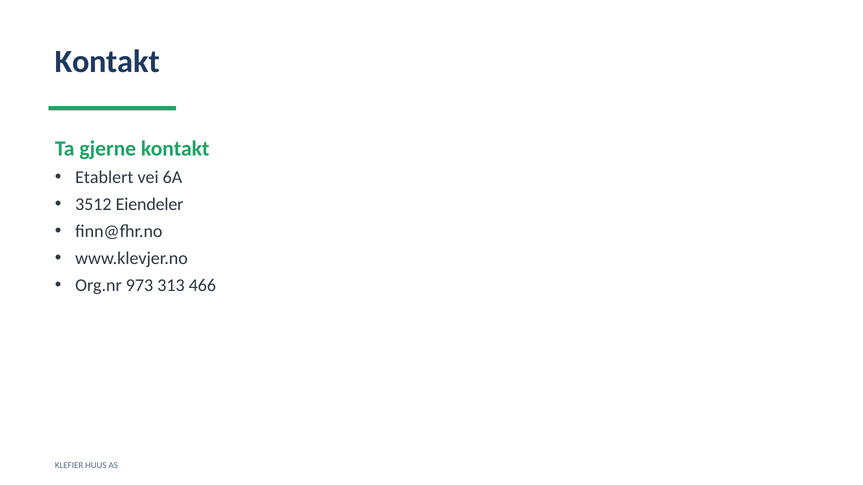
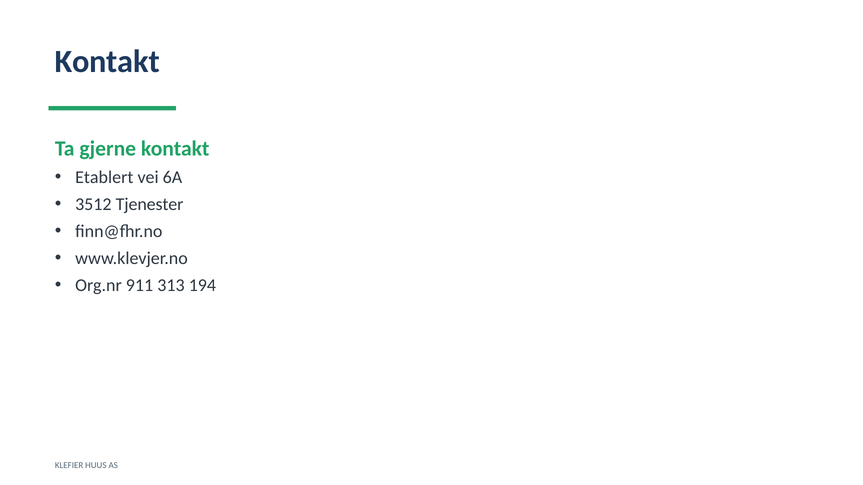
Eiendeler: Eiendeler -> Tjenester
973: 973 -> 911
466: 466 -> 194
